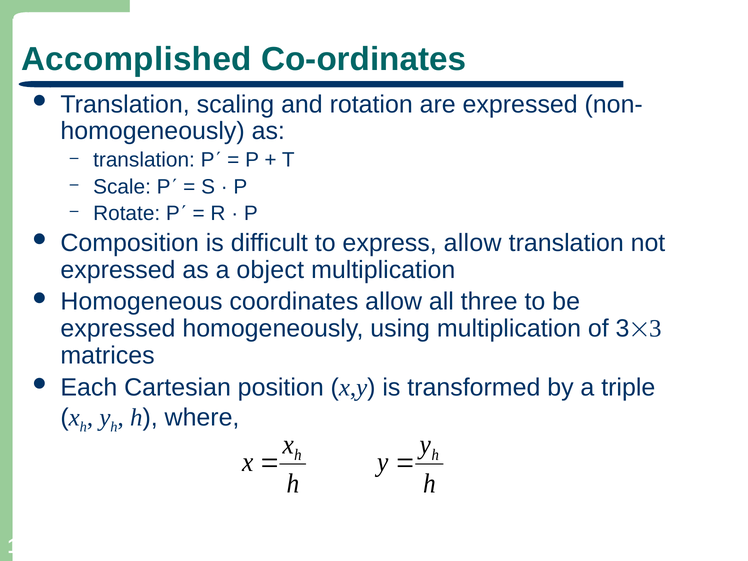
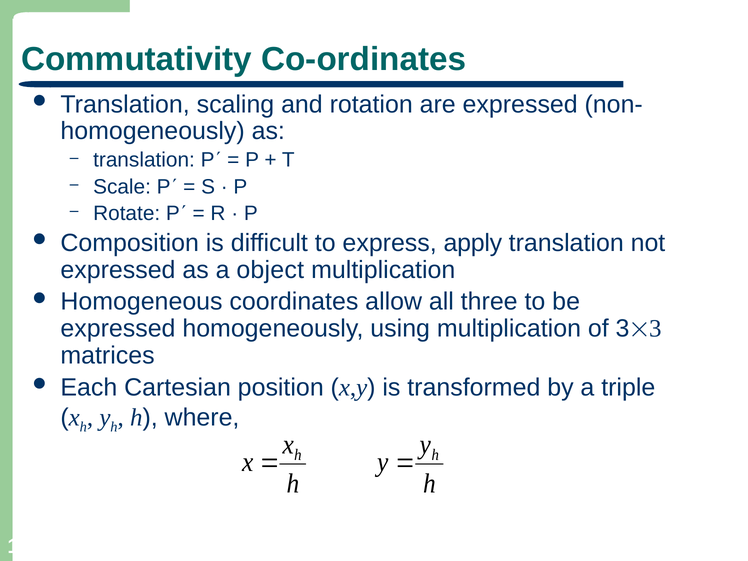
Accomplished: Accomplished -> Commutativity
express allow: allow -> apply
